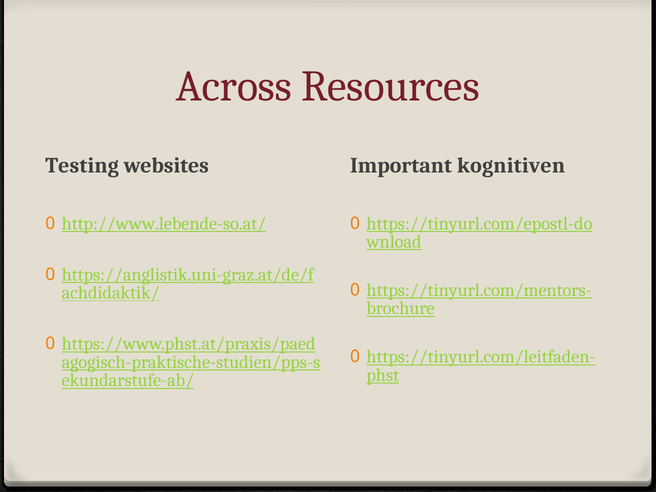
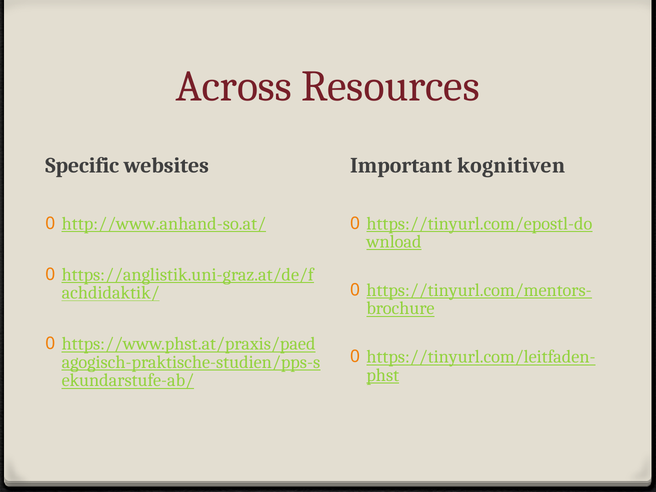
Testing: Testing -> Specific
http://www.lebende-so.at/: http://www.lebende-so.at/ -> http://www.anhand-so.at/
